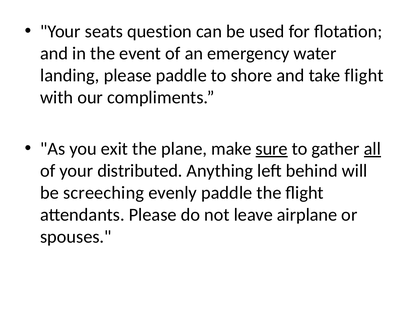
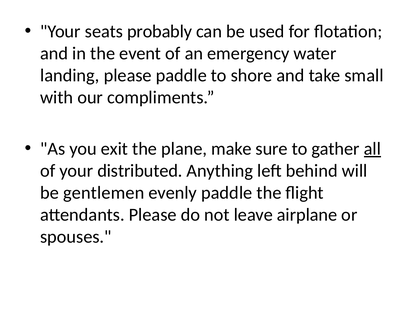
question: question -> probably
take flight: flight -> small
sure underline: present -> none
screeching: screeching -> gentlemen
